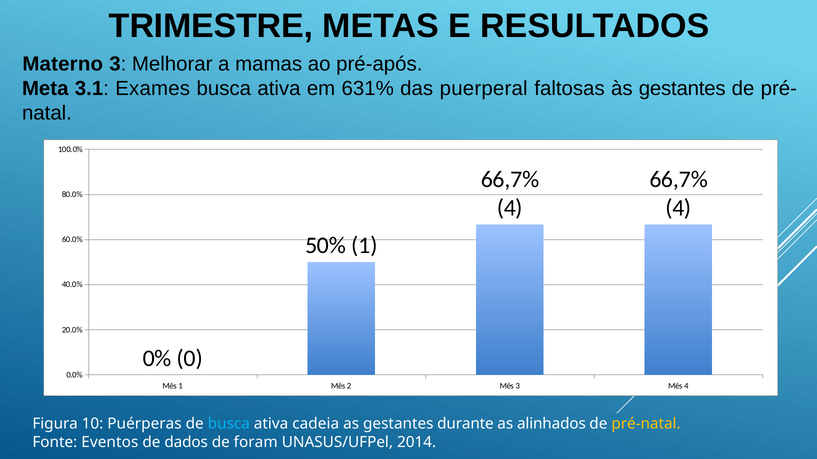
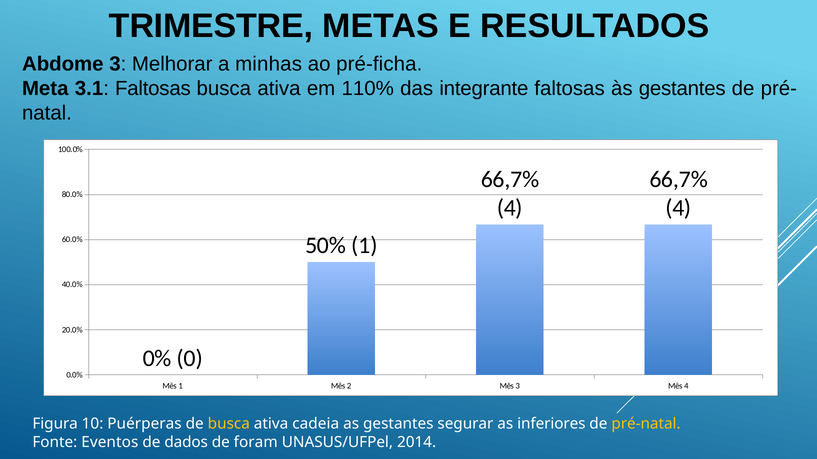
Materno: Materno -> Abdome
mamas: mamas -> minhas
pré-após: pré-após -> pré-ficha
3.1 Exames: Exames -> Faltosas
631%: 631% -> 110%
puerperal: puerperal -> integrante
busca at (229, 424) colour: light blue -> yellow
durante: durante -> segurar
alinhados: alinhados -> inferiores
